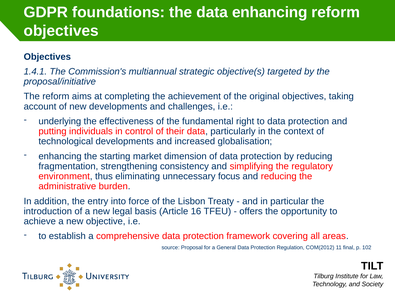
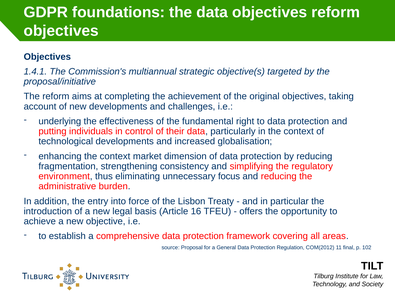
data enhancing: enhancing -> objectives
enhancing the starting: starting -> context
